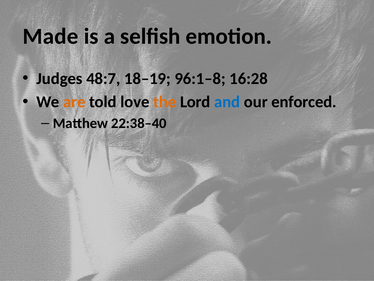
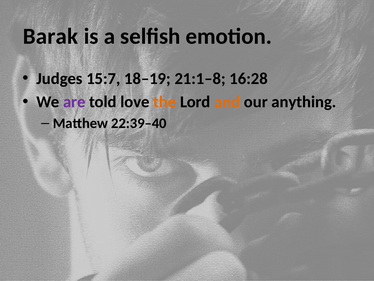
Made: Made -> Barak
48:7: 48:7 -> 15:7
96:1–8: 96:1–8 -> 21:1–8
are colour: orange -> purple
and colour: blue -> orange
enforced: enforced -> anything
22:38–40: 22:38–40 -> 22:39–40
